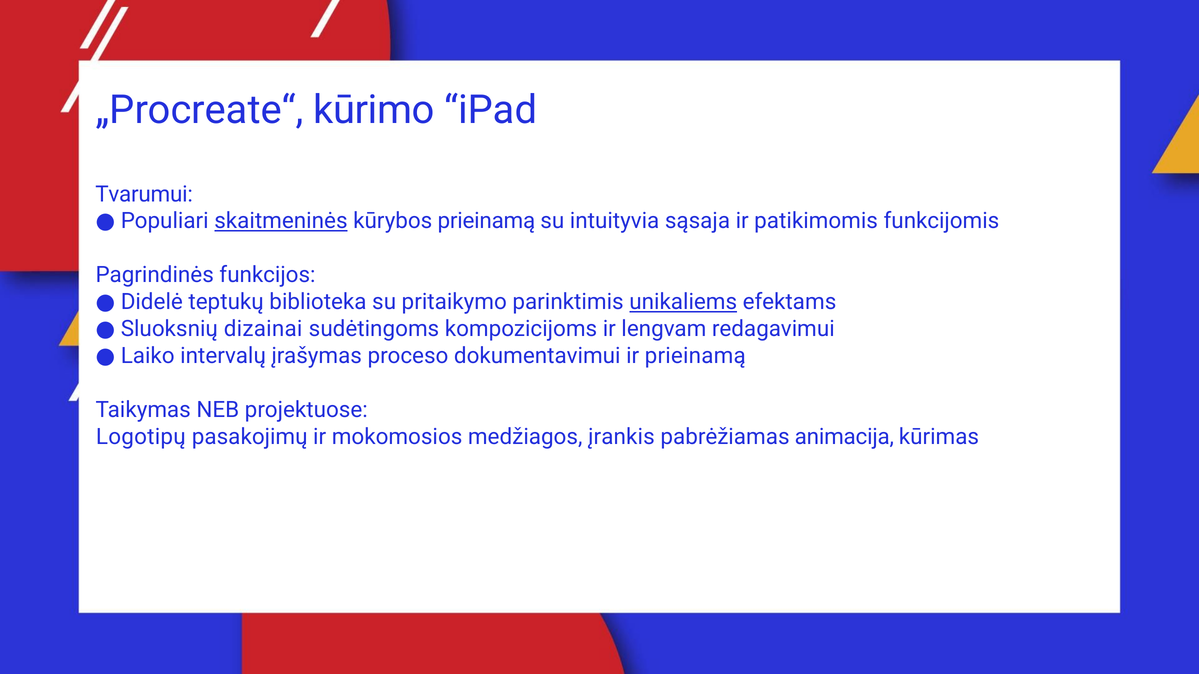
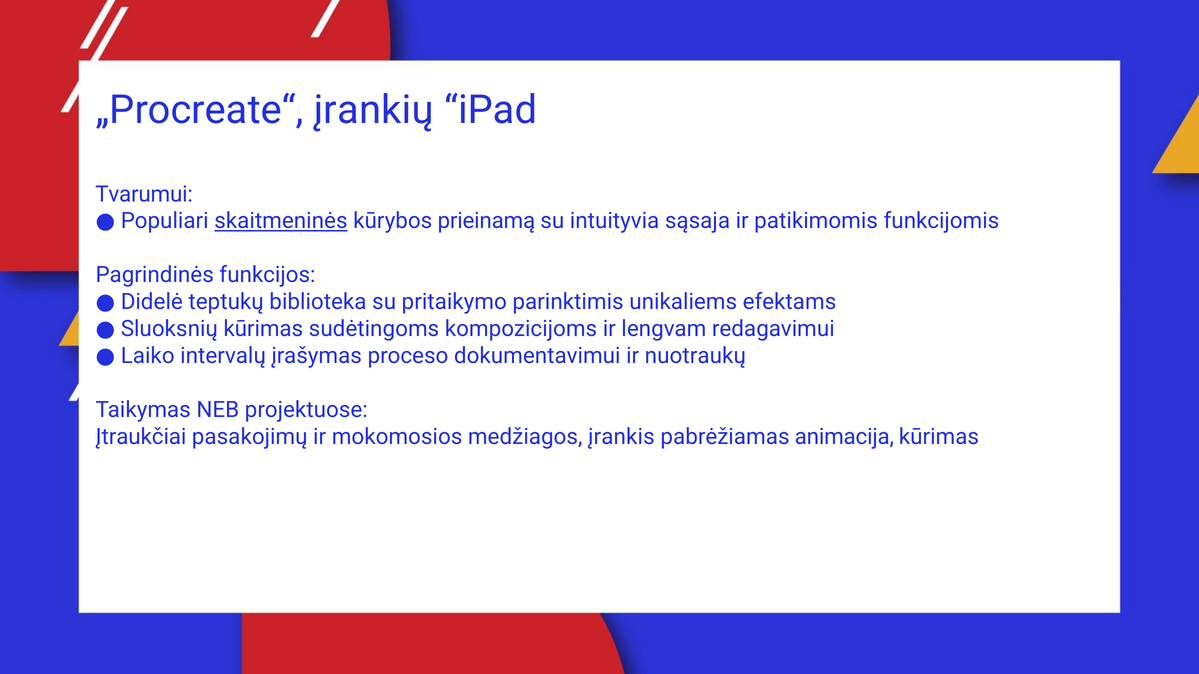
kūrimo: kūrimo -> įrankių
unikaliems underline: present -> none
dizainai at (263, 329): dizainai -> kūrimas
ir prieinamą: prieinamą -> nuotraukų
Logotipų: Logotipų -> Įtraukčiai
